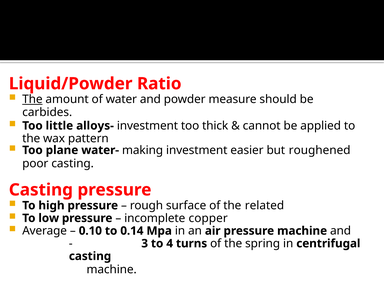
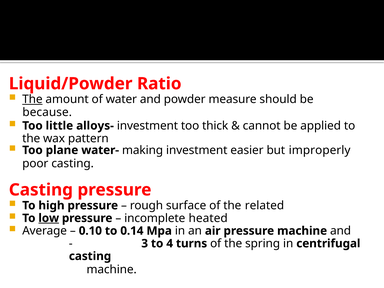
carbides: carbides -> because
roughened: roughened -> improperly
low underline: none -> present
copper: copper -> heated
